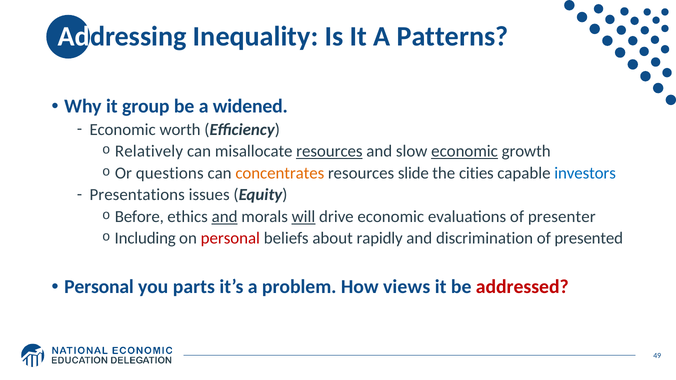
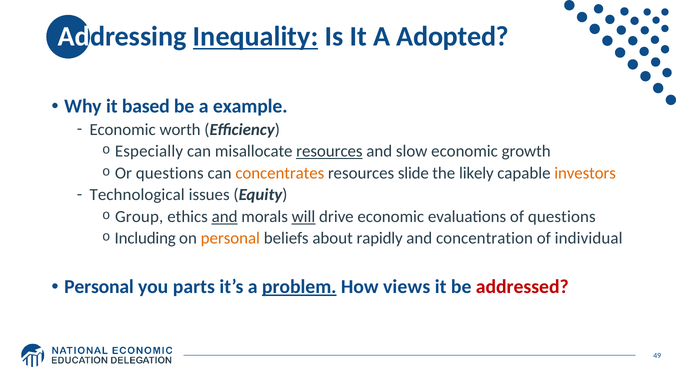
Inequality underline: none -> present
Patterns: Patterns -> Adopted
group: group -> based
widened: widened -> example
Relatively: Relatively -> Especially
economic at (465, 151) underline: present -> none
cities: cities -> likely
investors colour: blue -> orange
Presentations: Presentations -> Technological
Before: Before -> Group
of presenter: presenter -> questions
personal at (230, 238) colour: red -> orange
discrimination: discrimination -> concentration
presented: presented -> individual
problem underline: none -> present
